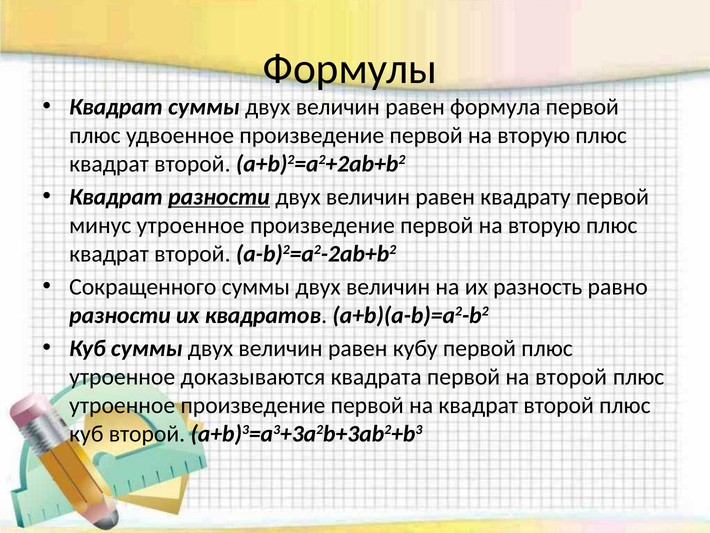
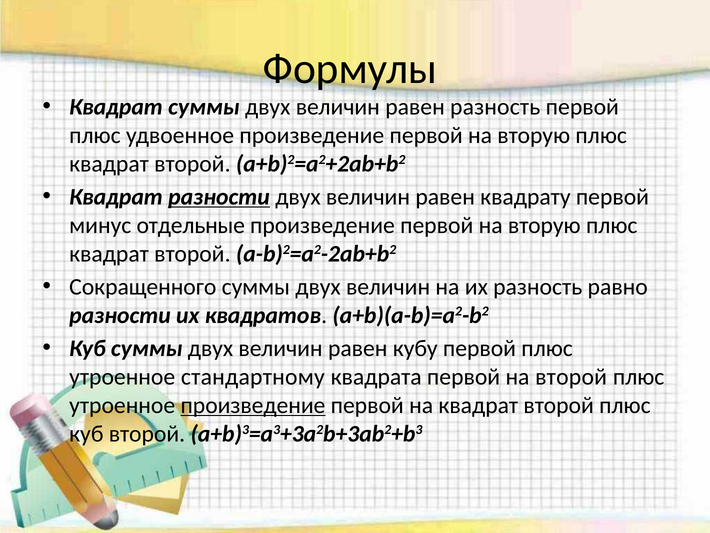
равен формула: формула -> разность
минус утроенное: утроенное -> отдельные
доказываются: доказываются -> стандартному
произведение at (253, 405) underline: none -> present
